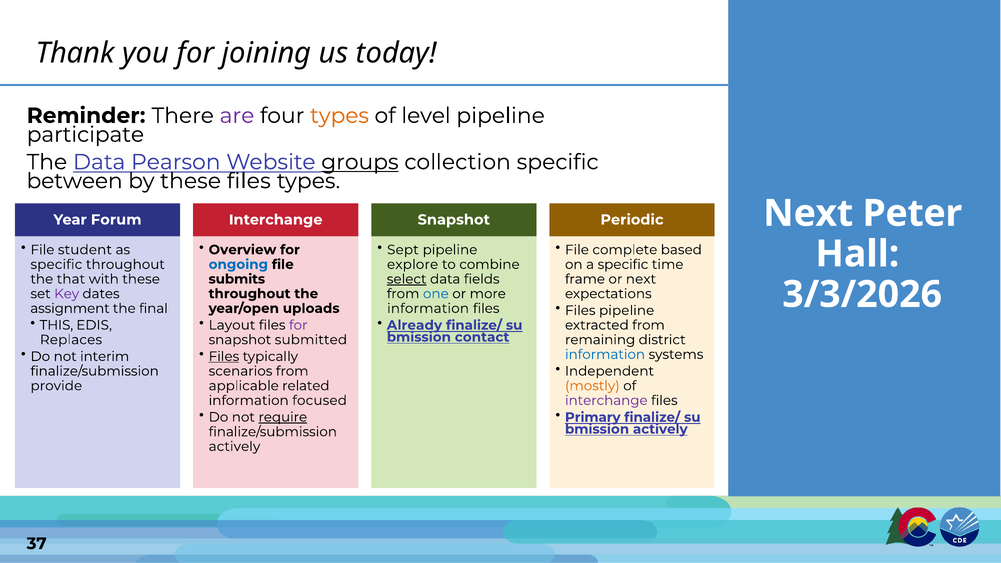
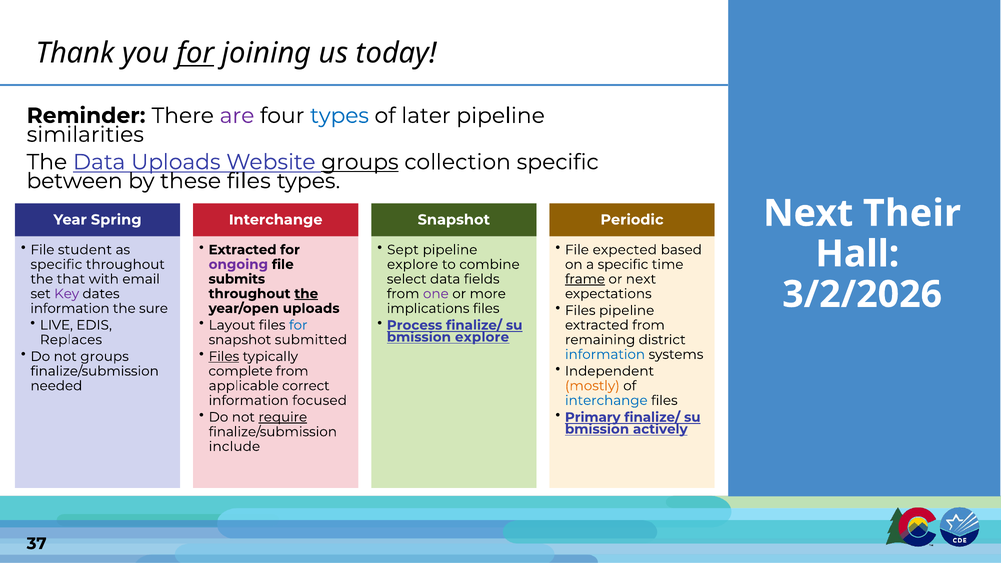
for at (196, 53) underline: none -> present
types at (340, 116) colour: orange -> blue
level: level -> later
participate: participate -> similarities
Data Pearson: Pearson -> Uploads
Peter: Peter -> Their
Forum: Forum -> Spring
Overview at (242, 250): Overview -> Extracted
complete: complete -> expected
ongoing colour: blue -> purple
with these: these -> email
select underline: present -> none
frame underline: none -> present
3/3/2026: 3/3/2026 -> 3/2/2026
the at (306, 294) underline: none -> present
one colour: blue -> purple
assignment at (70, 308): assignment -> information
final: final -> sure
information at (428, 308): information -> implications
THIS: THIS -> LIVE
for at (298, 325) colour: purple -> blue
Already: Already -> Process
contact at (482, 337): contact -> explore
not interim: interim -> groups
scenarios: scenarios -> complete
provide: provide -> needed
related: related -> correct
interchange at (606, 400) colour: purple -> blue
actively at (234, 447): actively -> include
